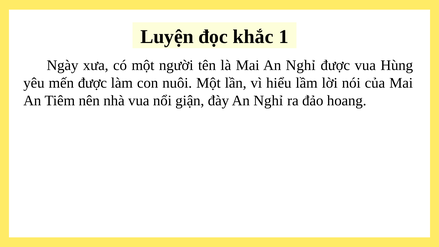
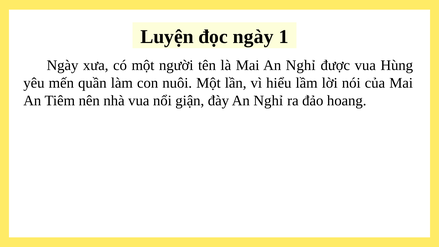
đọc khắc: khắc -> ngày
mến được: được -> quần
